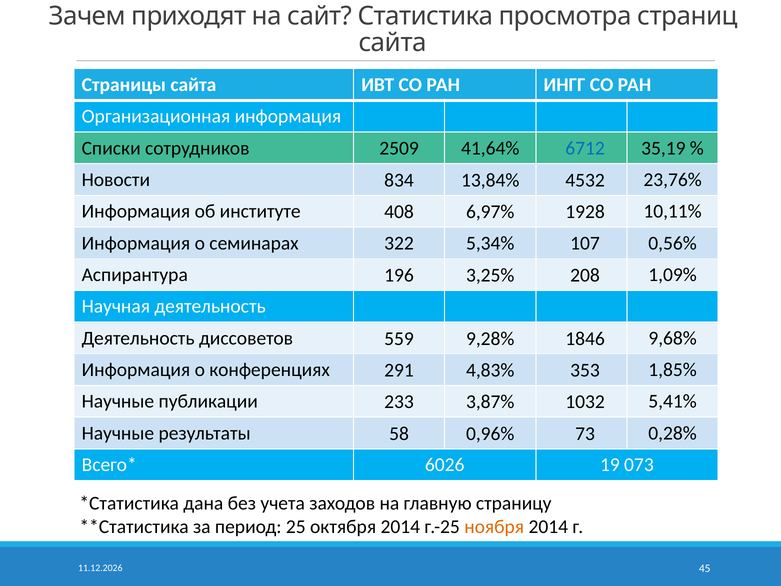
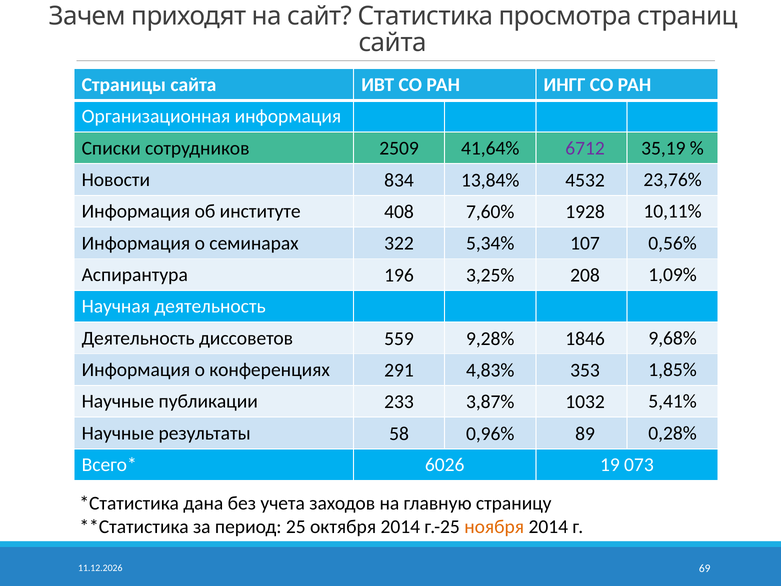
6712 colour: blue -> purple
6,97%: 6,97% -> 7,60%
73: 73 -> 89
45: 45 -> 69
